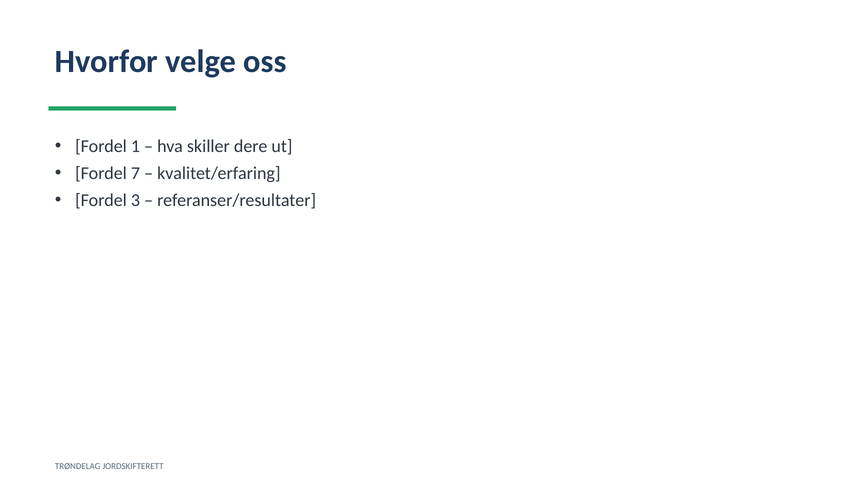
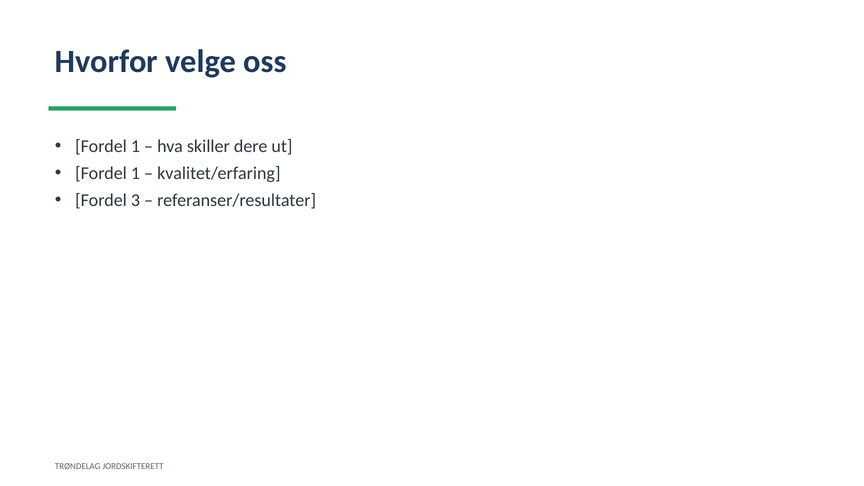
7 at (135, 173): 7 -> 1
